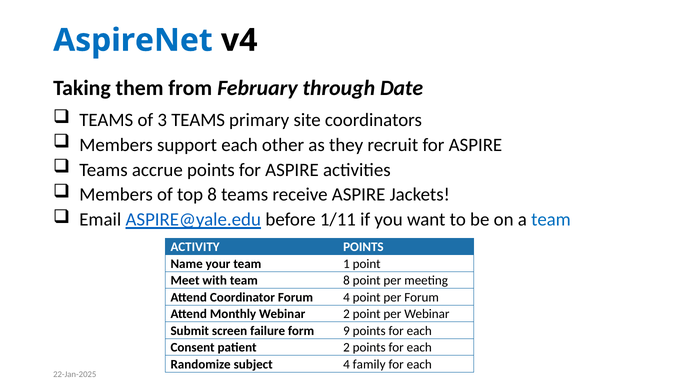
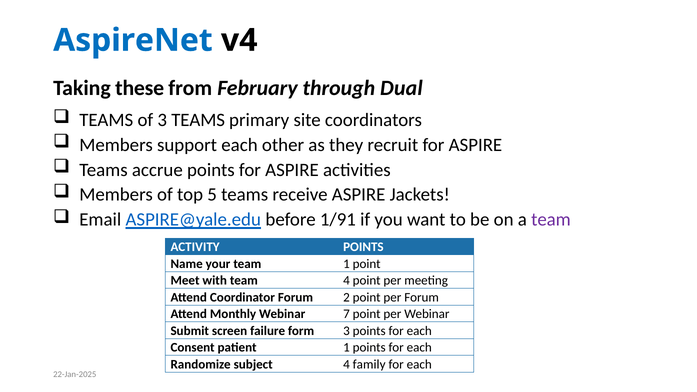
them: them -> these
Date: Date -> Dual
top 8: 8 -> 5
1/11: 1/11 -> 1/91
team at (551, 220) colour: blue -> purple
team 8: 8 -> 4
Forum 4: 4 -> 2
Webinar 2: 2 -> 7
form 9: 9 -> 3
patient 2: 2 -> 1
